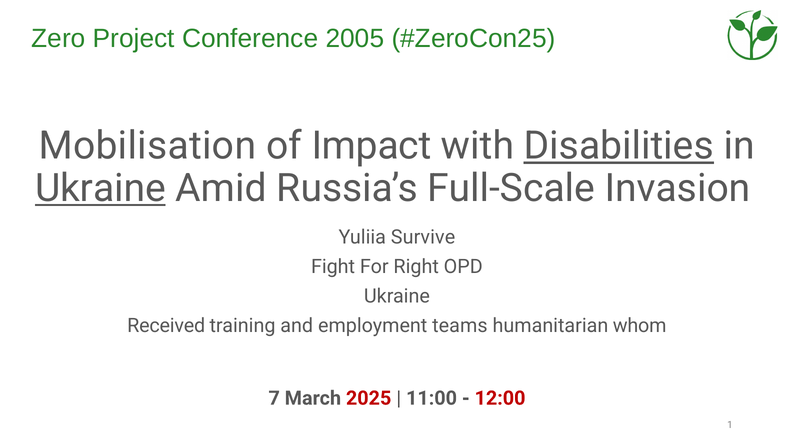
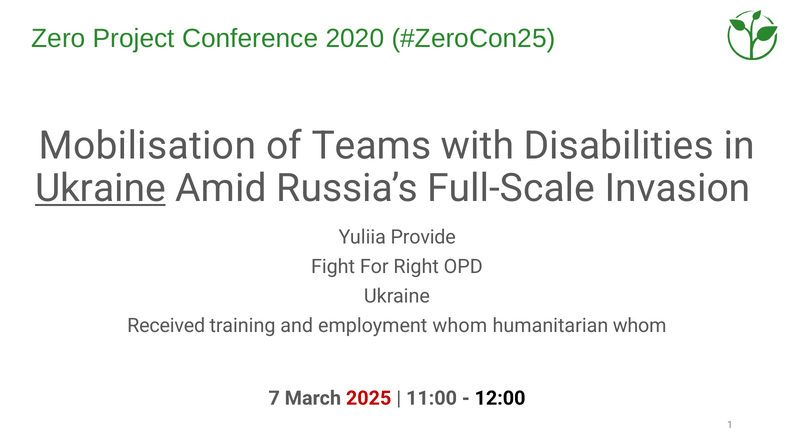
2005: 2005 -> 2020
Impact: Impact -> Teams
Disabilities underline: present -> none
Survive: Survive -> Provide
employment teams: teams -> whom
12:00 colour: red -> black
